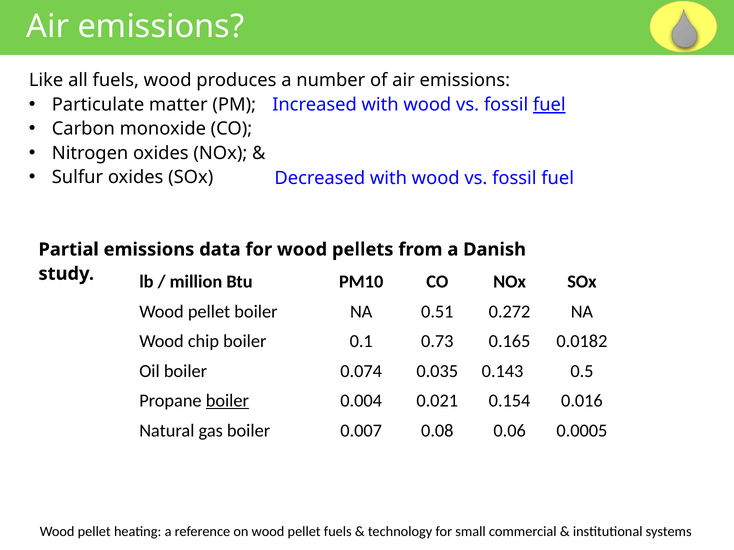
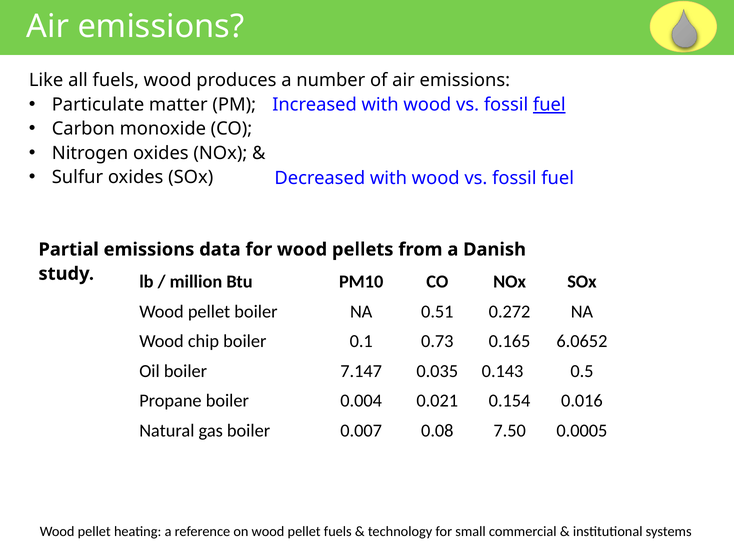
0.0182: 0.0182 -> 6.0652
0.074: 0.074 -> 7.147
boiler at (227, 401) underline: present -> none
0.06: 0.06 -> 7.50
